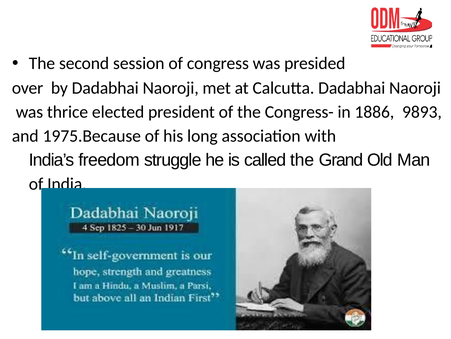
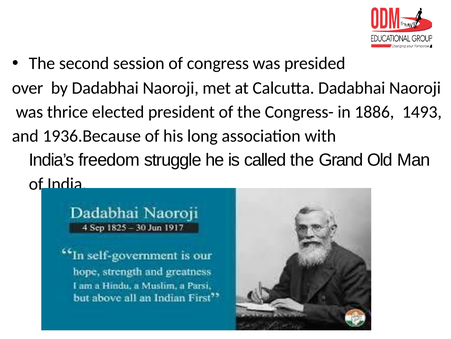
9893: 9893 -> 1493
1975.Because: 1975.Because -> 1936.Because
